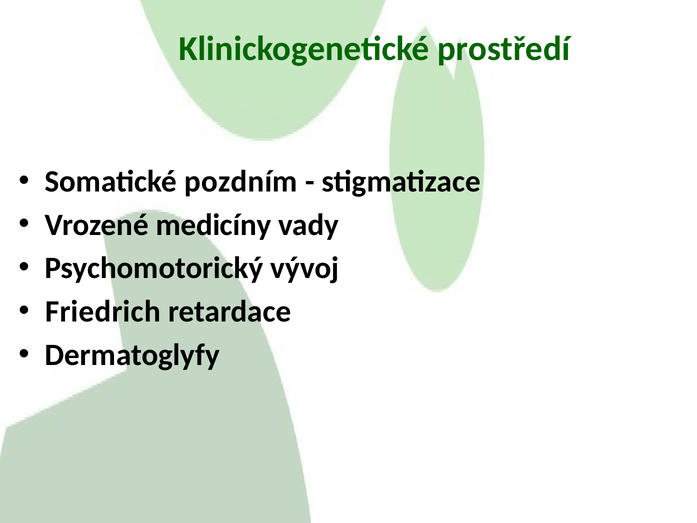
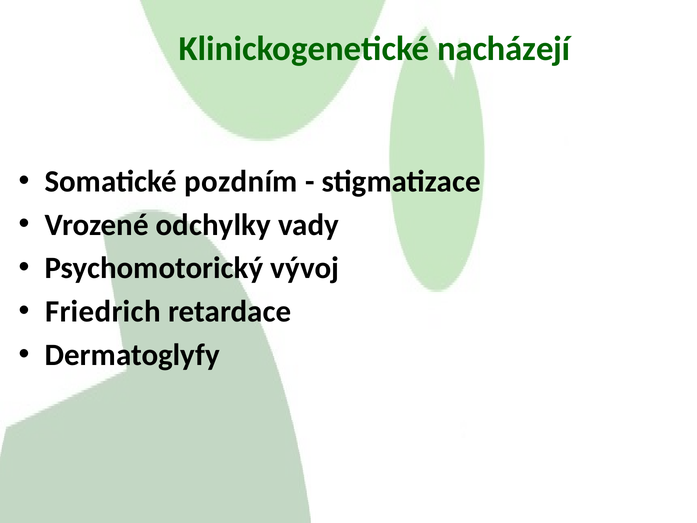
prostředí: prostředí -> nacházejí
medicíny: medicíny -> odchylky
